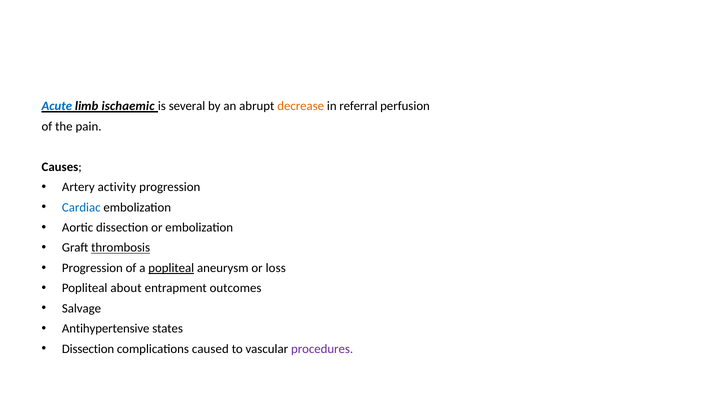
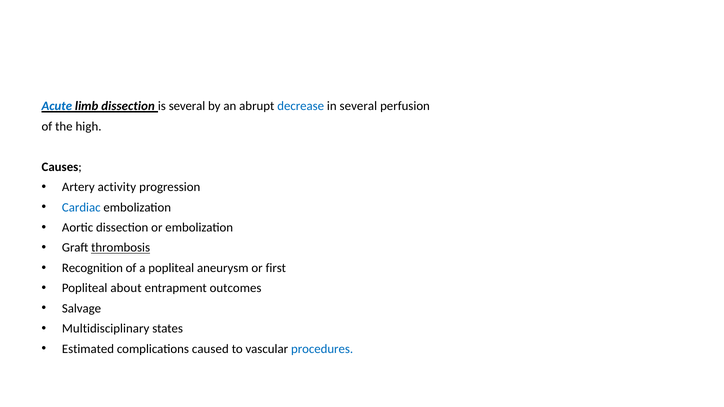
limb ischaemic: ischaemic -> dissection
decrease colour: orange -> blue
in referral: referral -> several
pain: pain -> high
Progression at (92, 268): Progression -> Recognition
popliteal at (171, 268) underline: present -> none
loss: loss -> first
Antihypertensive: Antihypertensive -> Multidisciplinary
Dissection at (88, 349): Dissection -> Estimated
procedures colour: purple -> blue
